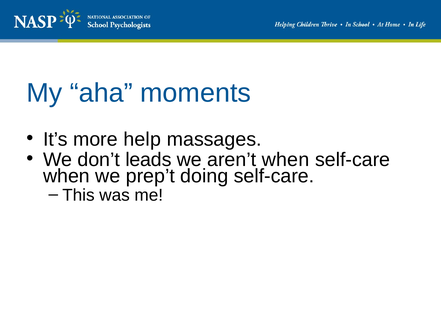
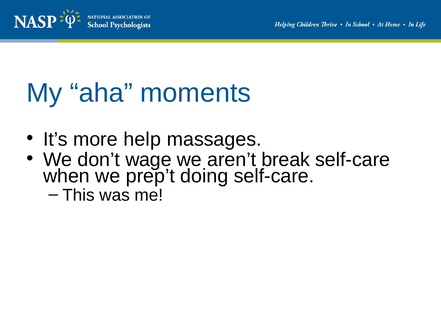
leads: leads -> wage
aren’t when: when -> break
